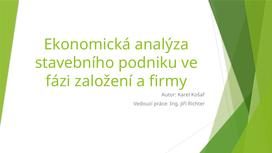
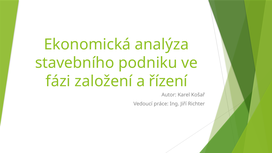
firmy: firmy -> řízení
